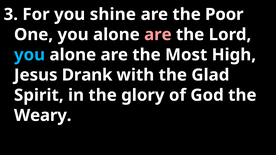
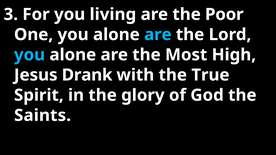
shine: shine -> living
are at (158, 35) colour: pink -> light blue
Glad: Glad -> True
Weary: Weary -> Saints
